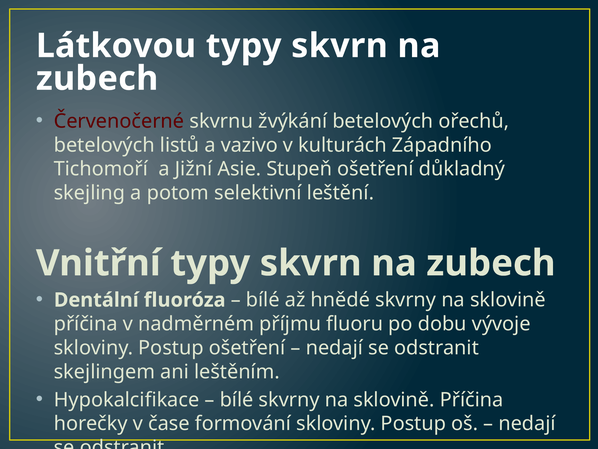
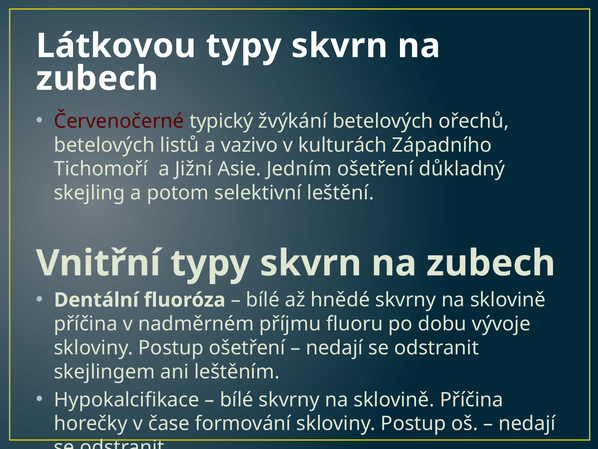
skvrnu: skvrnu -> typický
Stupeň: Stupeň -> Jedním
